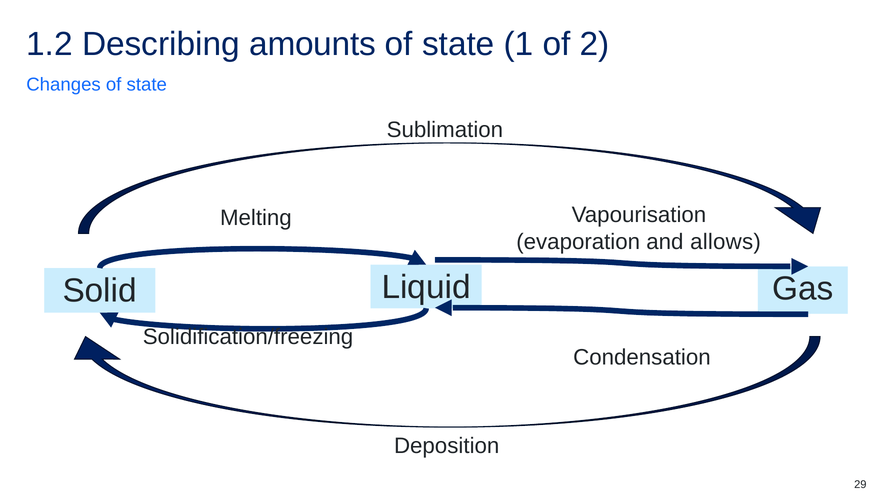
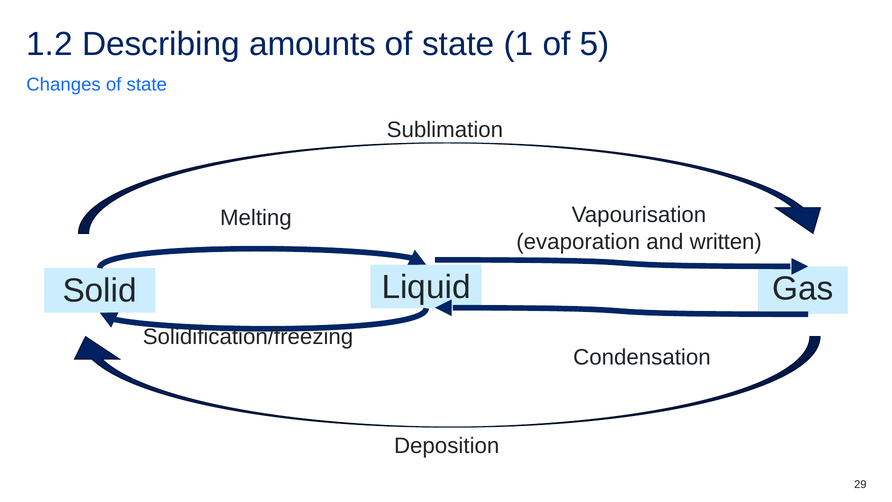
2: 2 -> 5
allows: allows -> written
